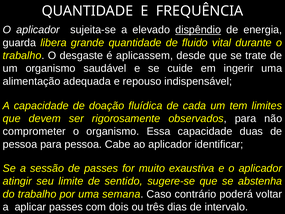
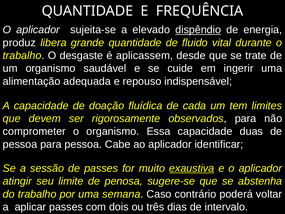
guarda: guarda -> produz
exaustiva underline: none -> present
sentido: sentido -> penosa
